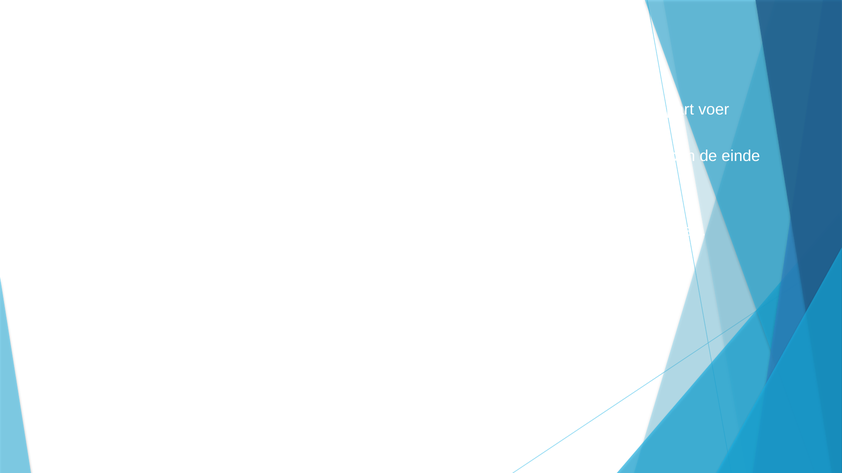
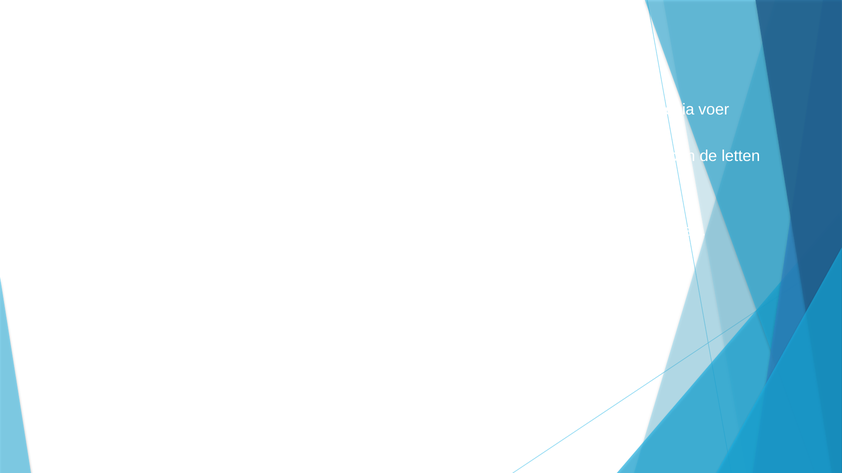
apart: apart -> sepia
einde: einde -> letten
